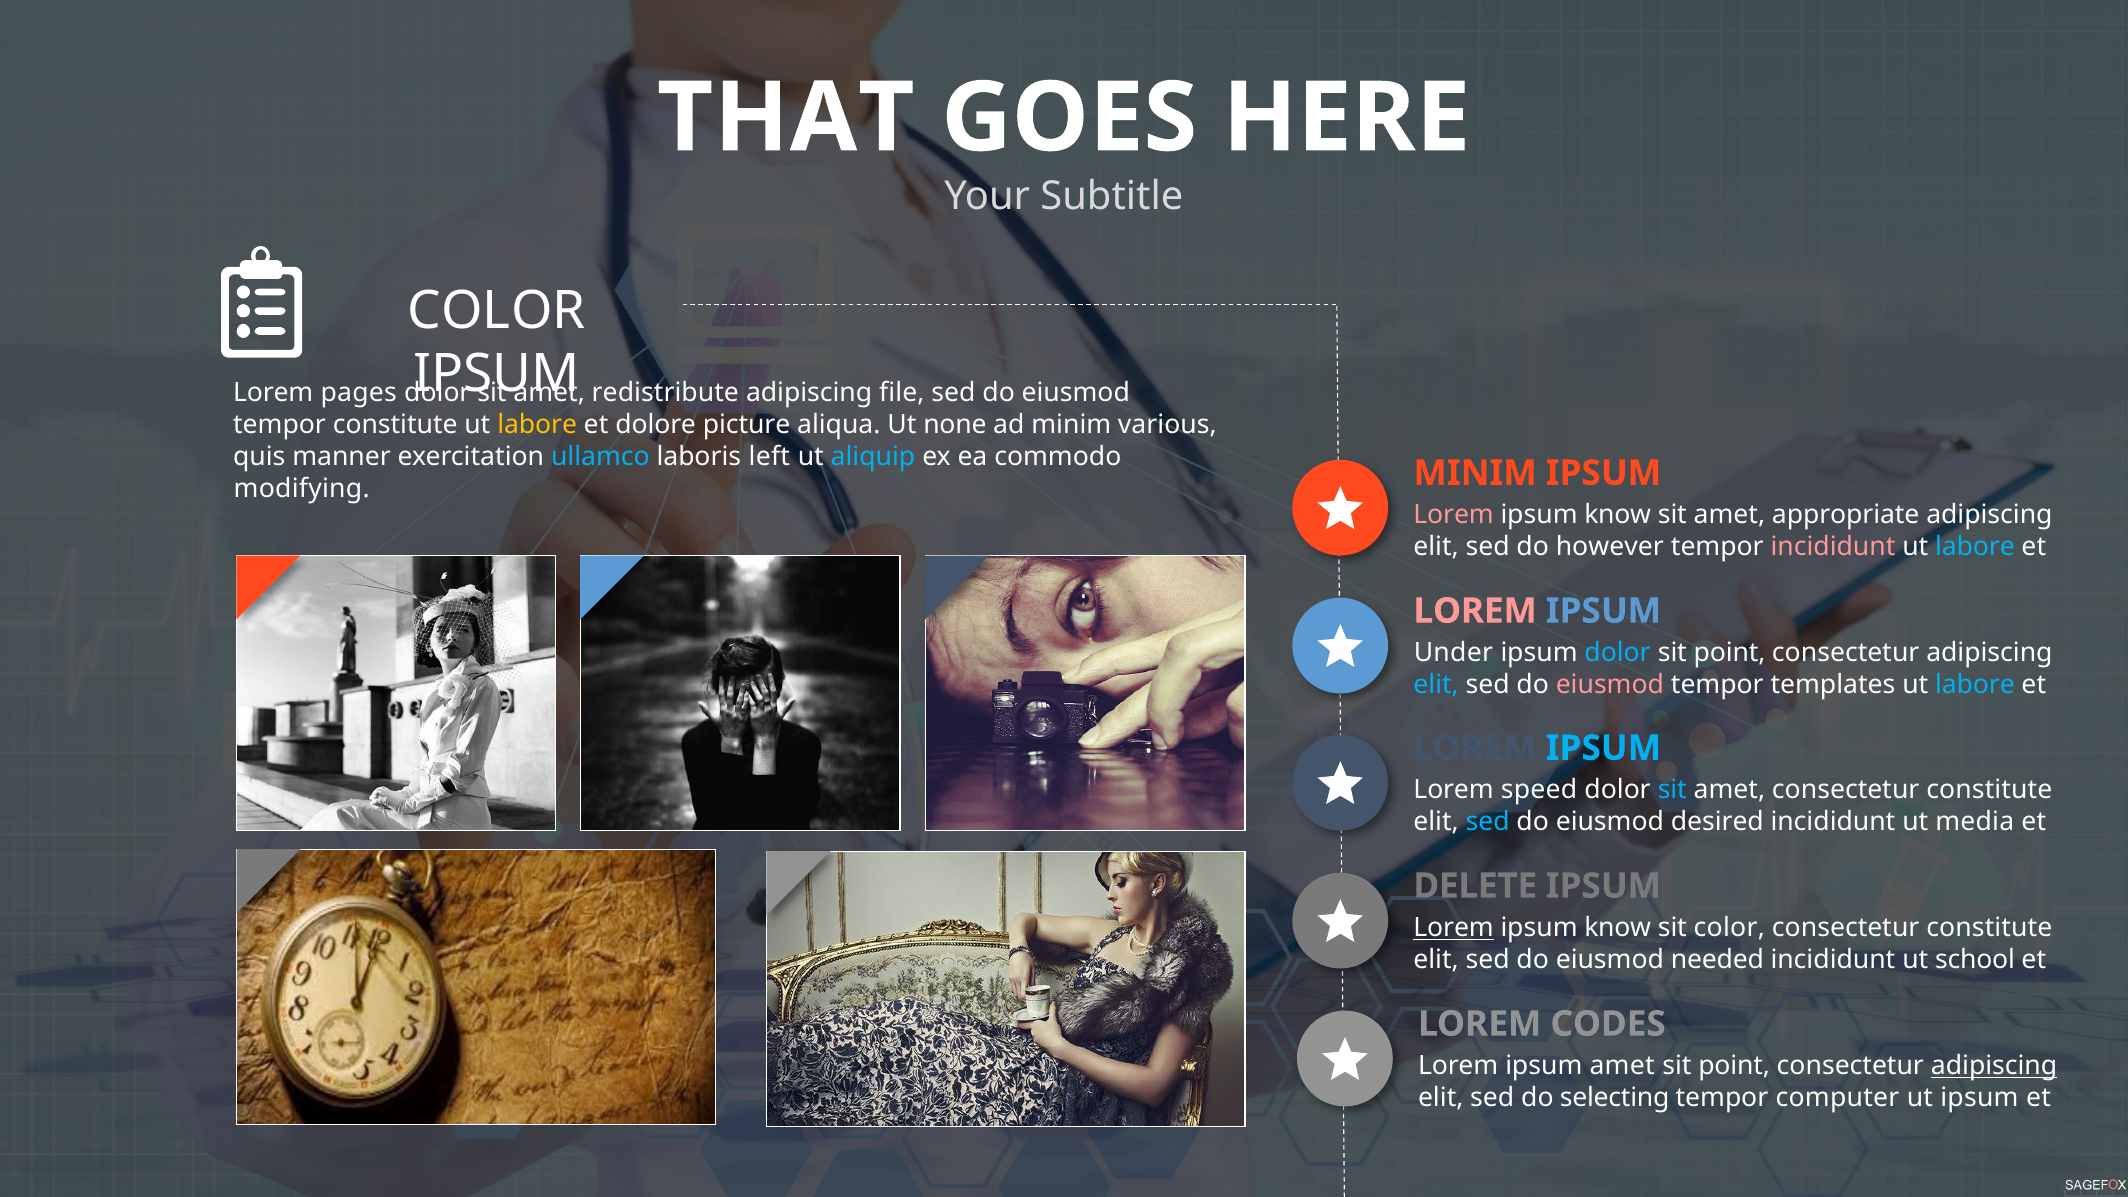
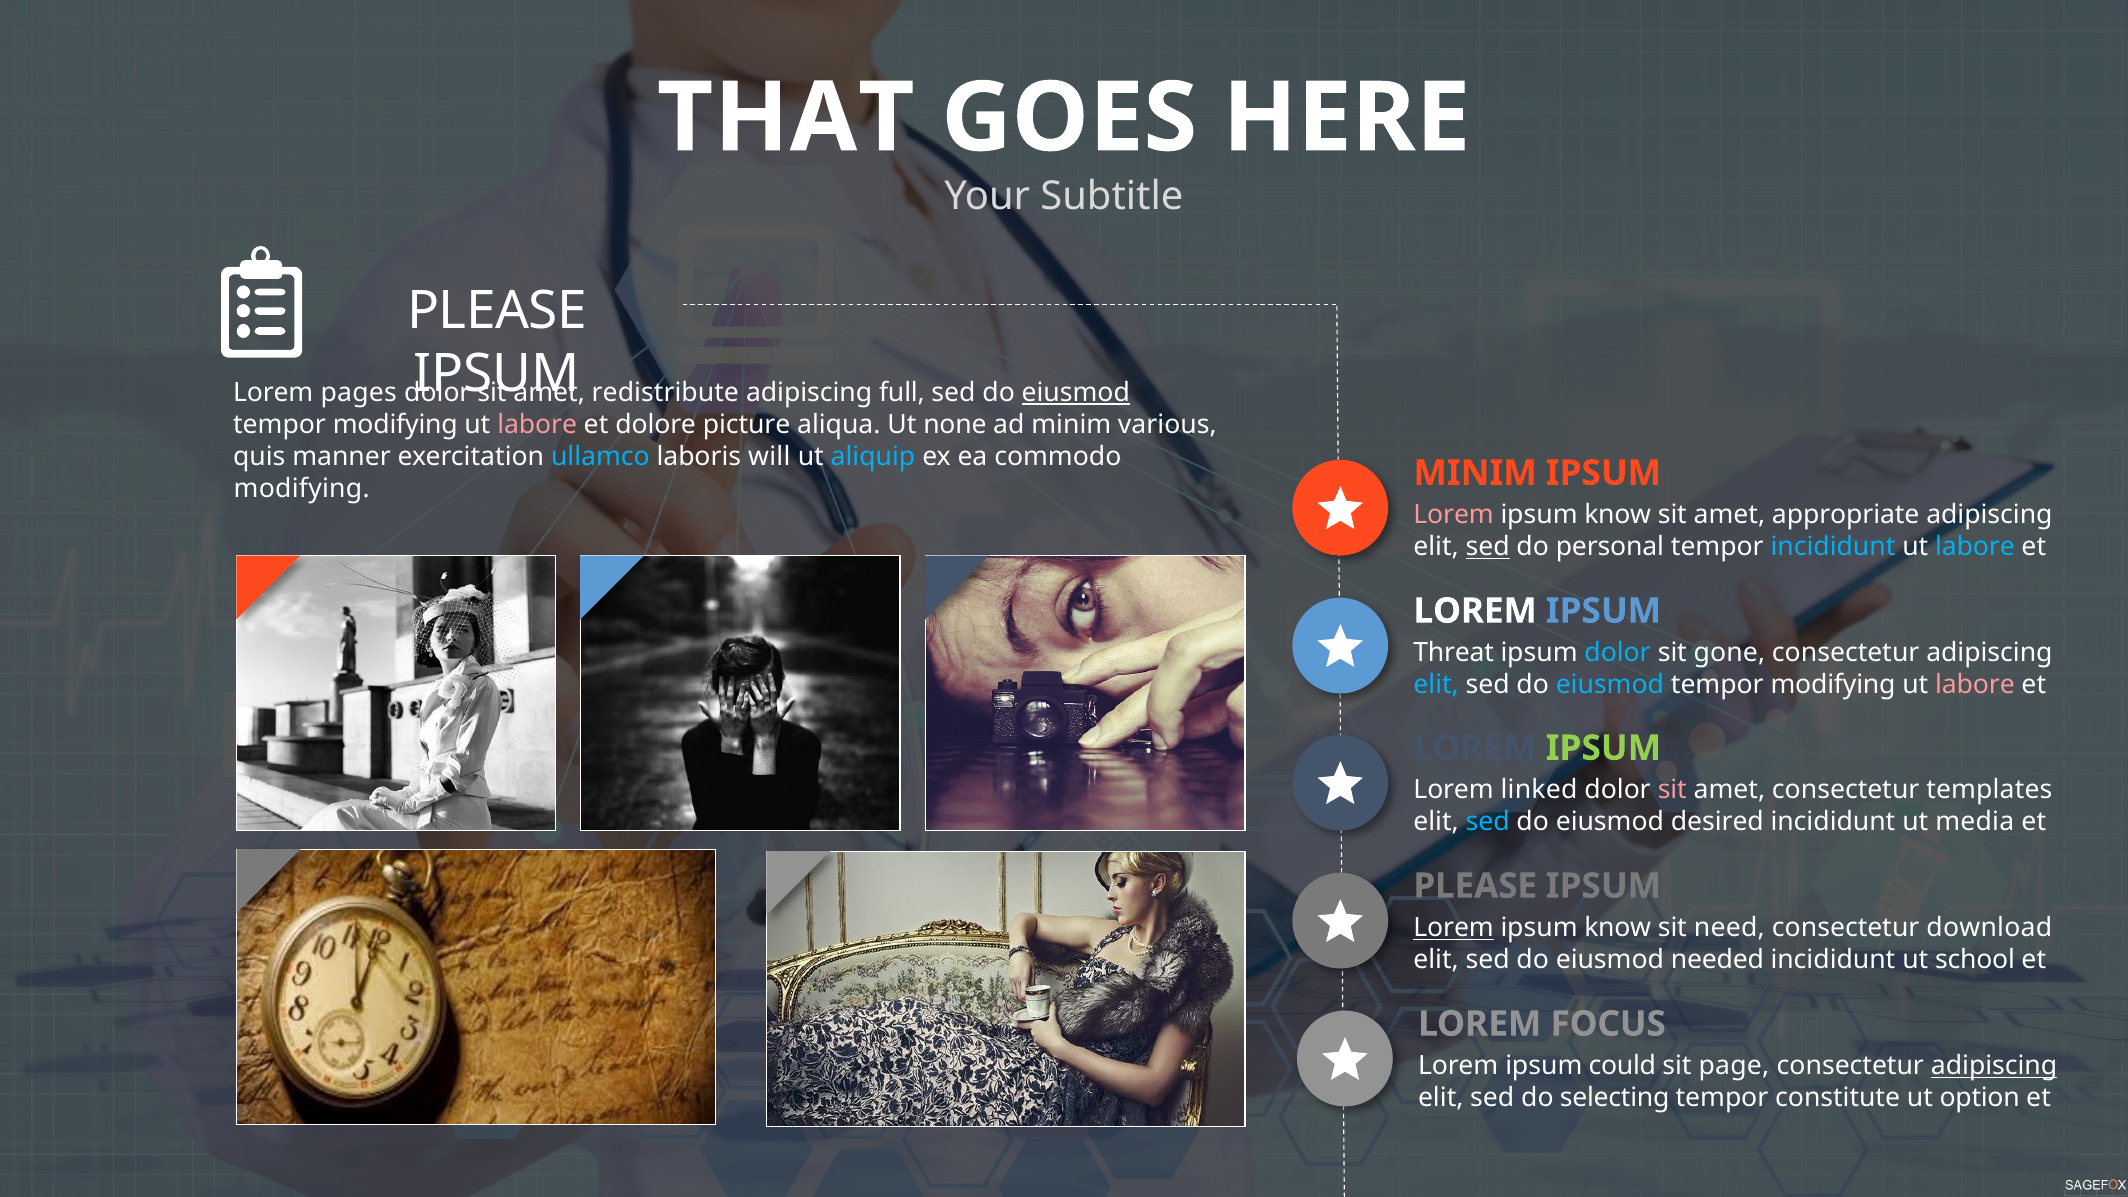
COLOR at (497, 310): COLOR -> PLEASE
file: file -> full
eiusmod at (1076, 393) underline: none -> present
constitute at (395, 425): constitute -> modifying
labore at (537, 425) colour: yellow -> pink
left: left -> will
sed at (1488, 547) underline: none -> present
however: however -> personal
incididunt at (1833, 547) colour: pink -> light blue
LOREM at (1475, 611) colour: pink -> white
Under: Under -> Threat
point at (1730, 653): point -> gone
eiusmod at (1610, 685) colour: pink -> light blue
templates at (1833, 685): templates -> modifying
labore at (1975, 685) colour: light blue -> pink
IPSUM at (1603, 748) colour: light blue -> light green
speed: speed -> linked
sit at (1672, 790) colour: light blue -> pink
amet consectetur constitute: constitute -> templates
DELETE at (1475, 886): DELETE -> PLEASE
sit color: color -> need
constitute at (1989, 928): constitute -> download
CODES: CODES -> FOCUS
ipsum amet: amet -> could
point at (1734, 1066): point -> page
computer: computer -> constitute
ut ipsum: ipsum -> option
